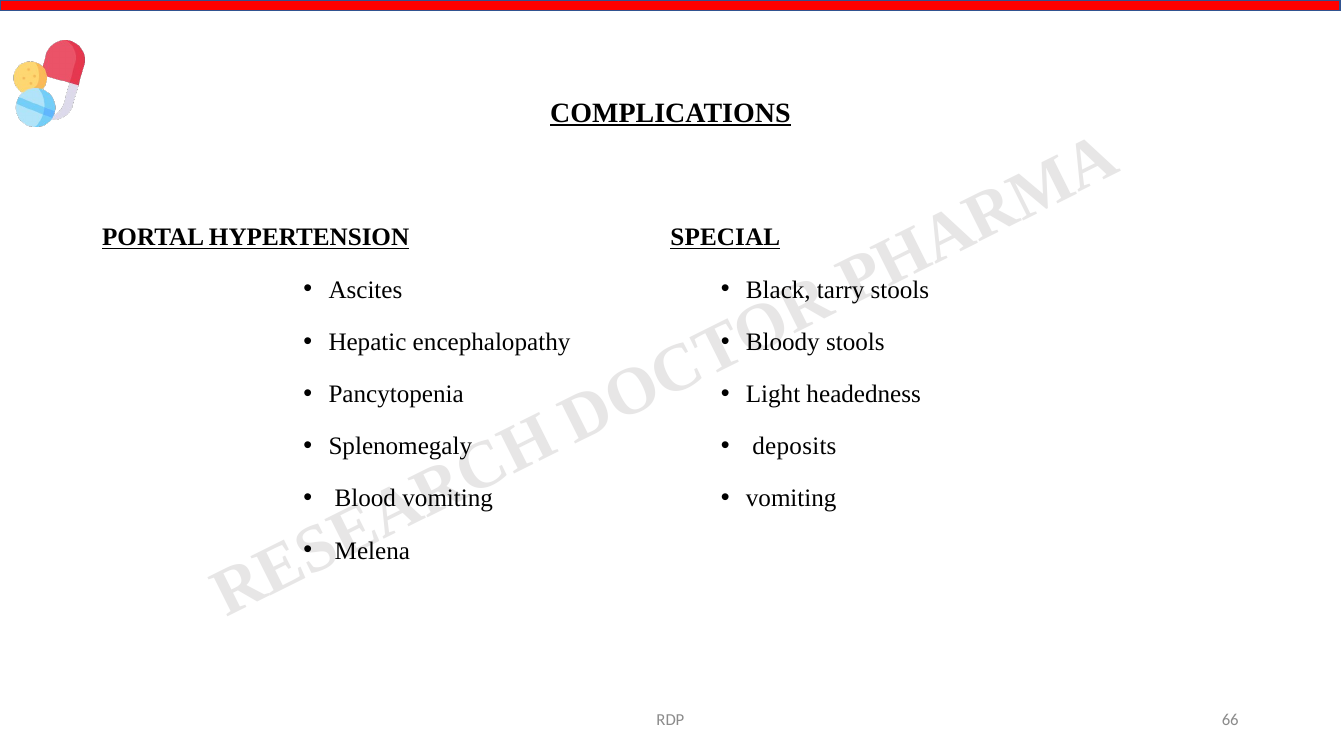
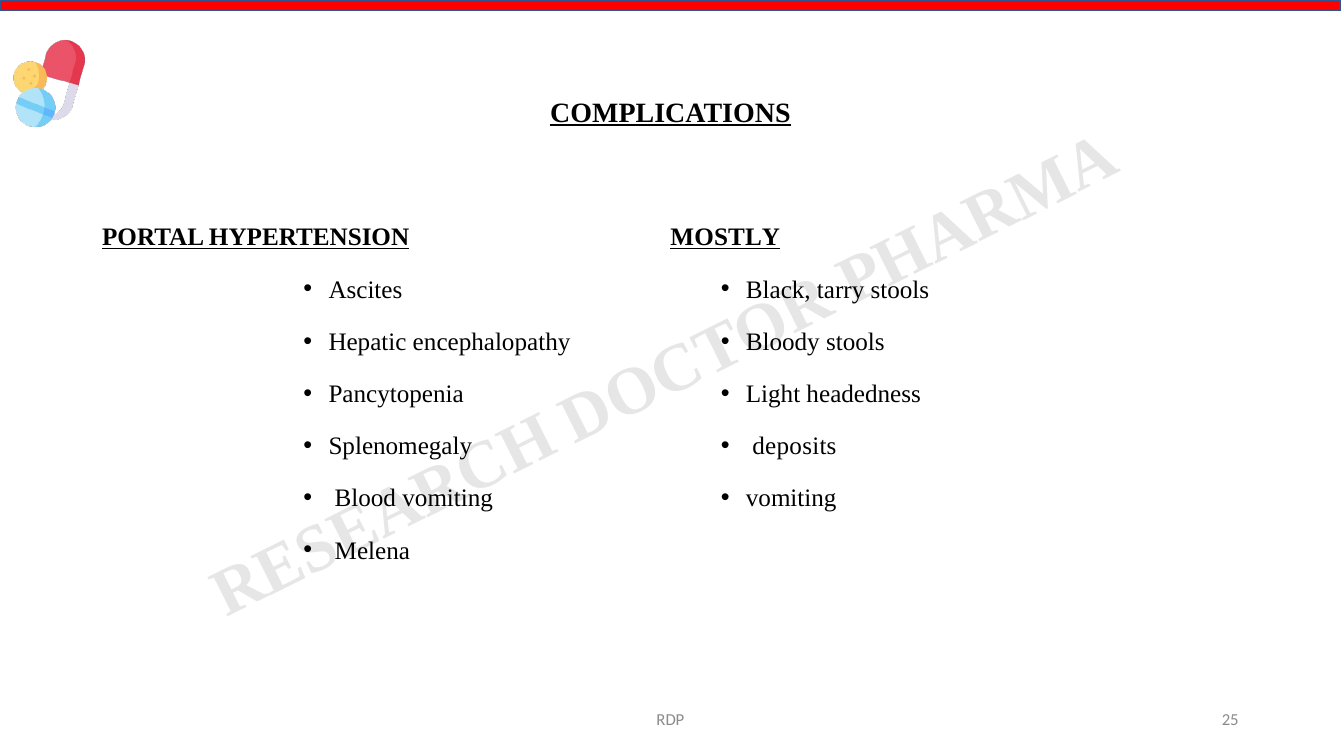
SPECIAL: SPECIAL -> MOSTLY
66: 66 -> 25
